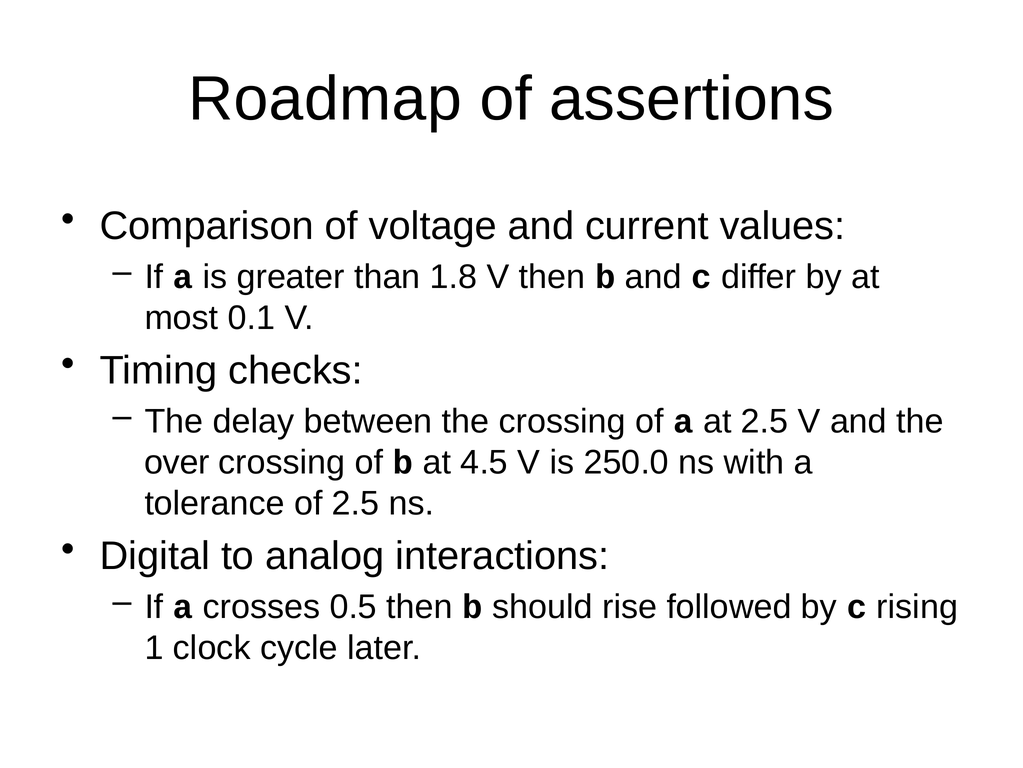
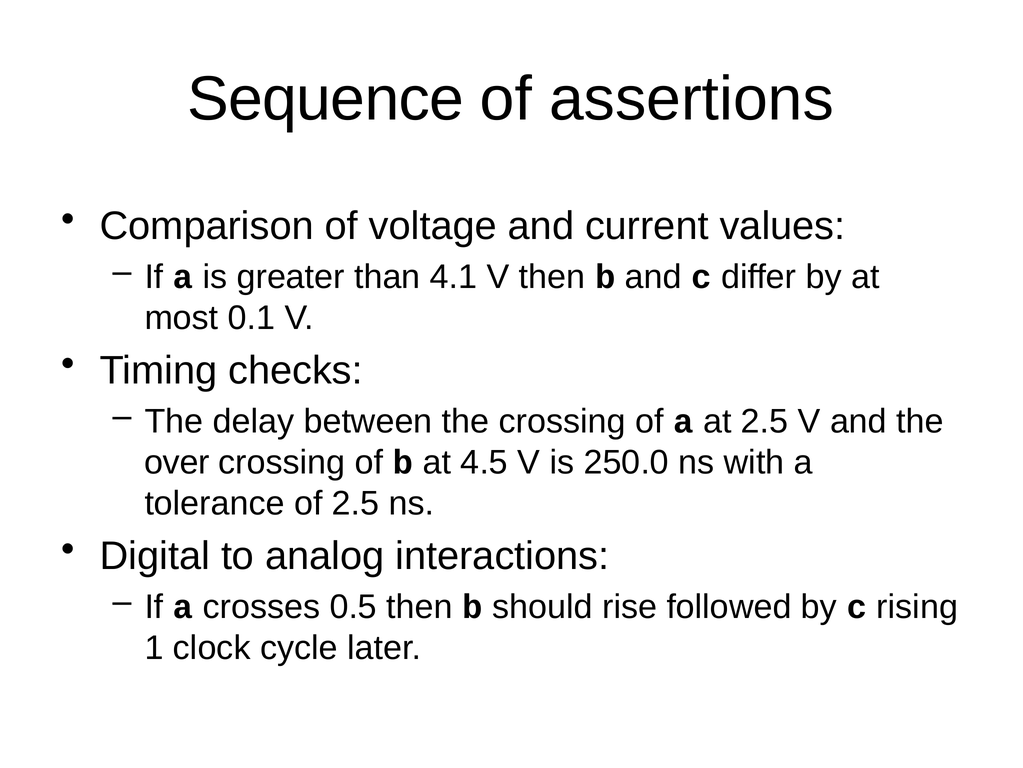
Roadmap: Roadmap -> Sequence
1.8: 1.8 -> 4.1
